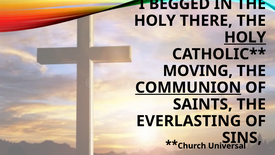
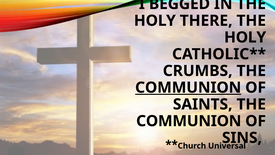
HOLY at (245, 37) underline: present -> none
MOVING: MOVING -> CRUMBS
EVERLASTING at (189, 121): EVERLASTING -> COMMUNION
